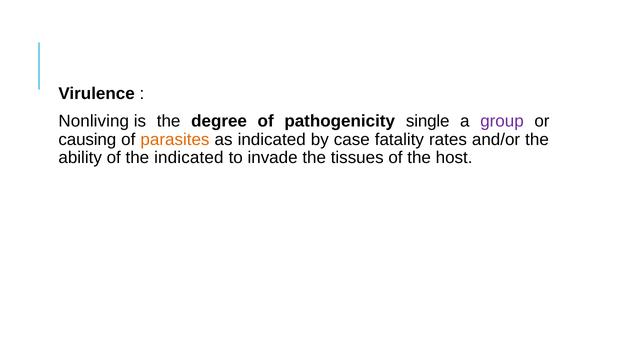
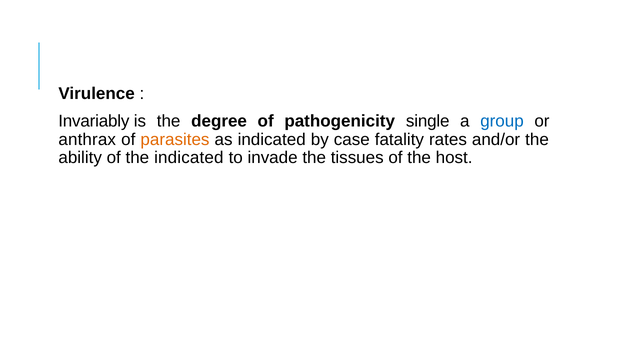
Nonliving: Nonliving -> Invariably
group colour: purple -> blue
causing: causing -> anthrax
